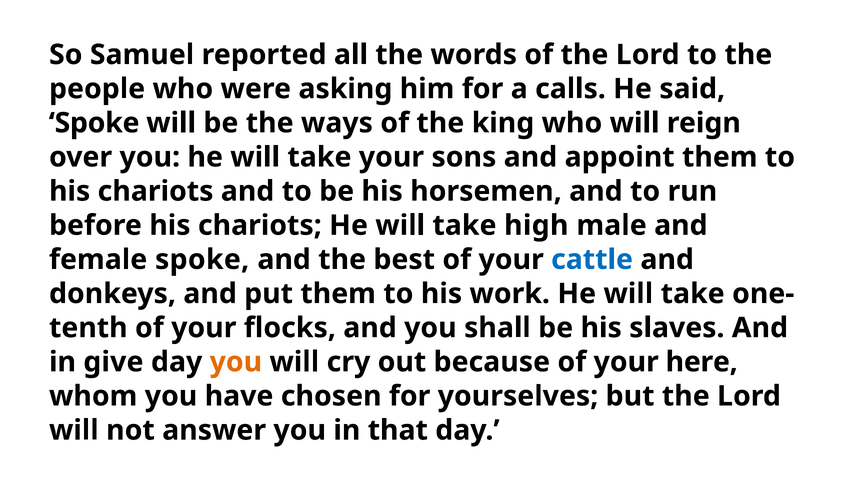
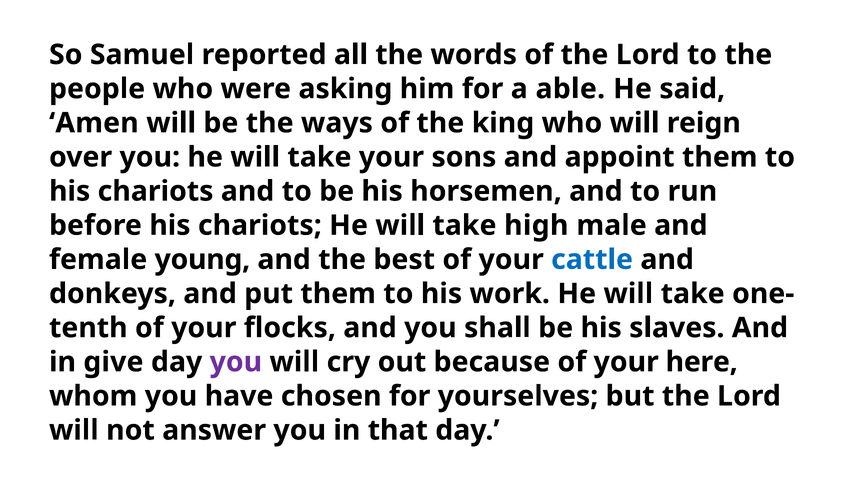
calls: calls -> able
Spoke at (94, 123): Spoke -> Amen
female spoke: spoke -> young
you at (236, 362) colour: orange -> purple
